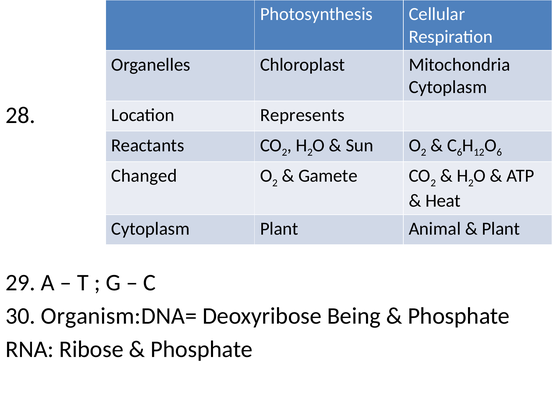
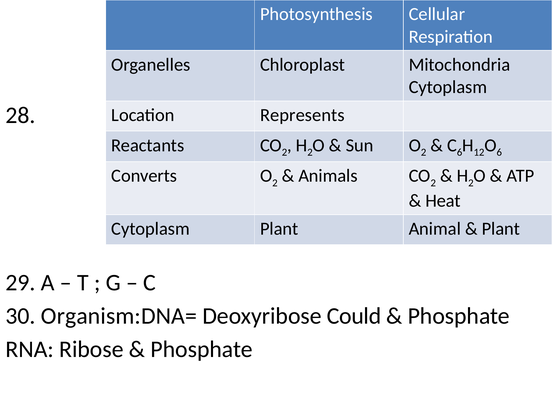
Changed: Changed -> Converts
Gamete: Gamete -> Animals
Being: Being -> Could
